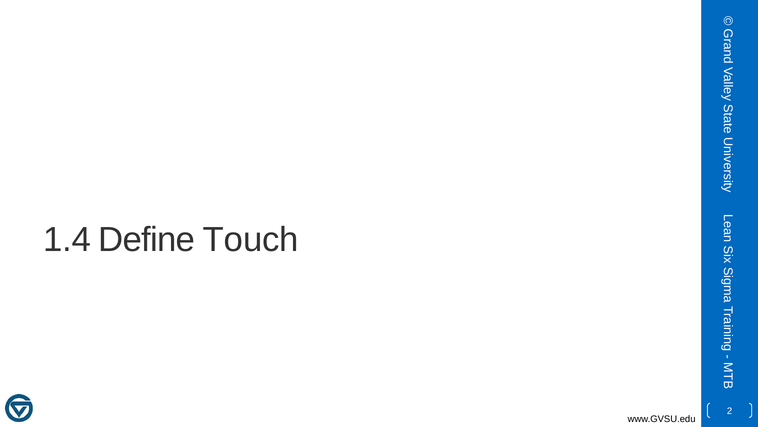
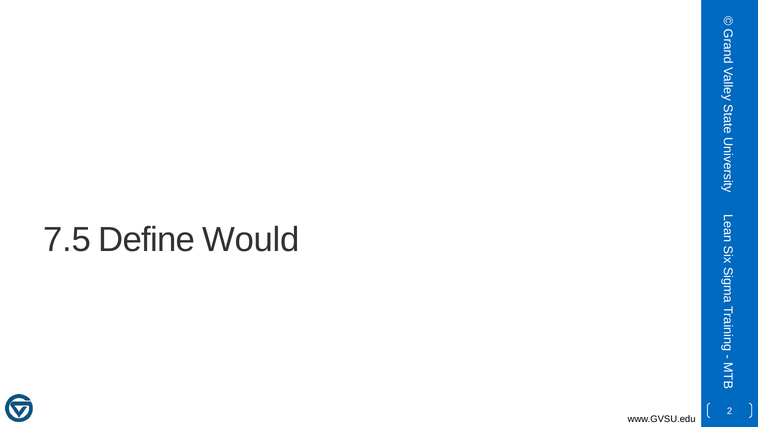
1.4: 1.4 -> 7.5
Touch: Touch -> Would
